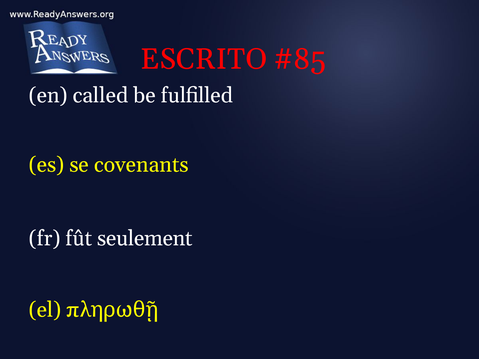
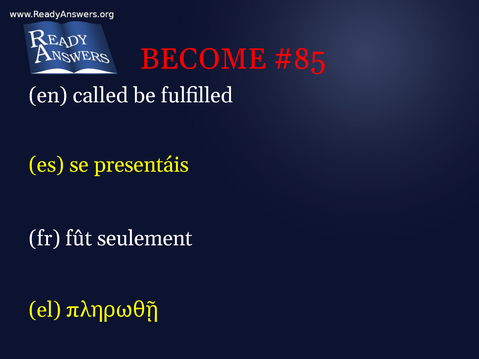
ESCRITO: ESCRITO -> BECOME
covenants: covenants -> presentáis
